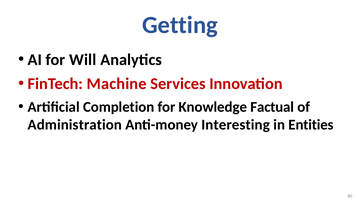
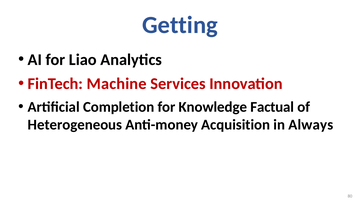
Will: Will -> Liao
Administration: Administration -> Heterogeneous
Interesting: Interesting -> Acquisition
Entities: Entities -> Always
